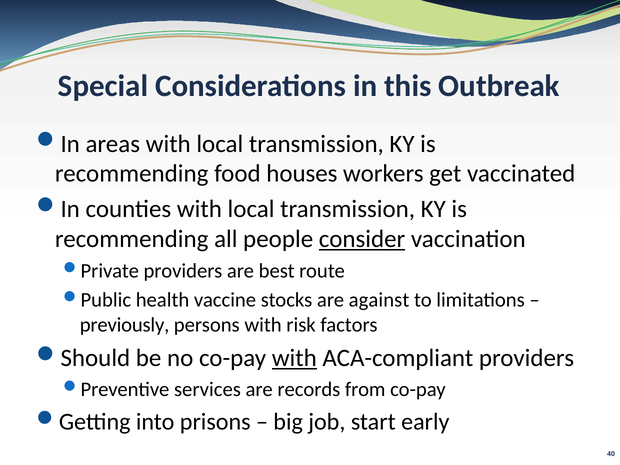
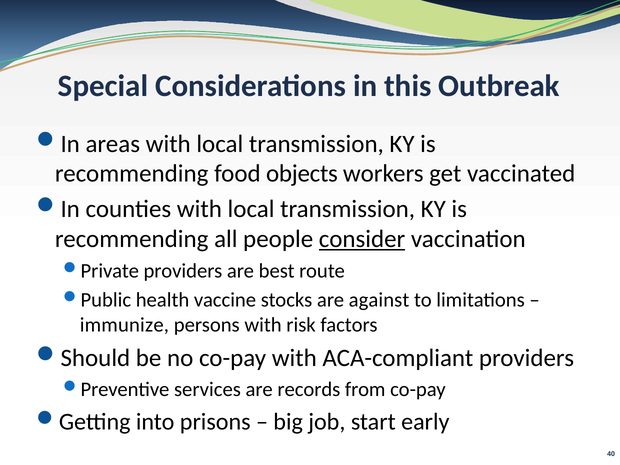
houses: houses -> objects
previously: previously -> immunize
with at (294, 358) underline: present -> none
